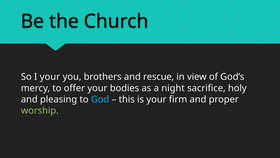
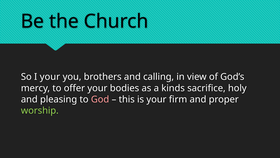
rescue: rescue -> calling
night: night -> kinds
God colour: light blue -> pink
